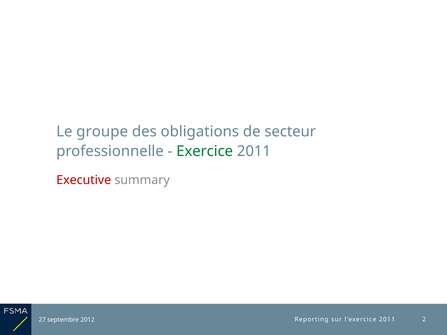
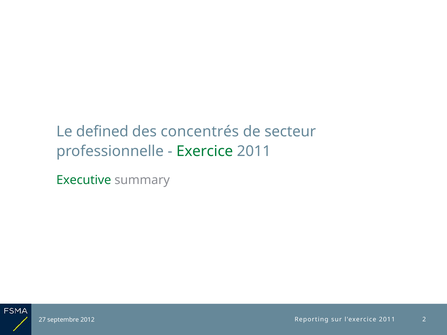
groupe: groupe -> defined
obligations: obligations -> concentrés
Executive colour: red -> green
